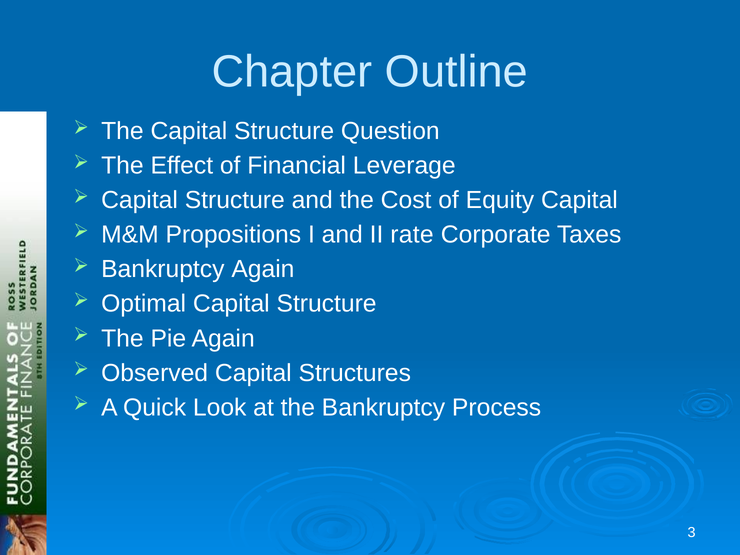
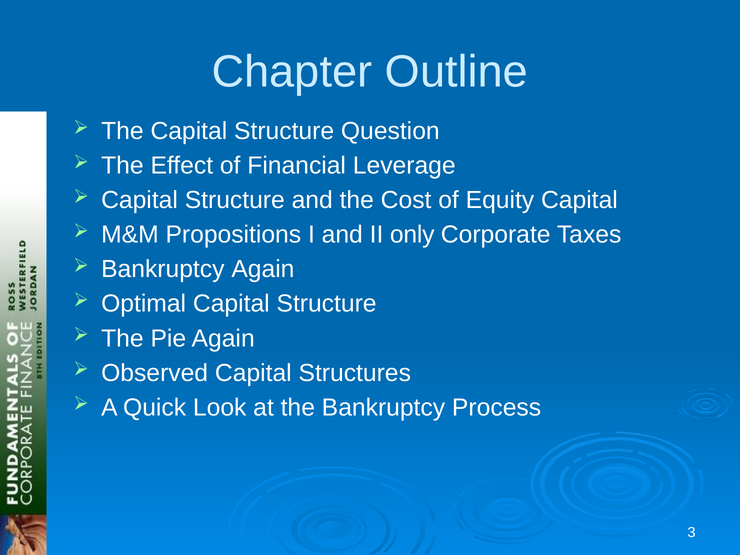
rate: rate -> only
